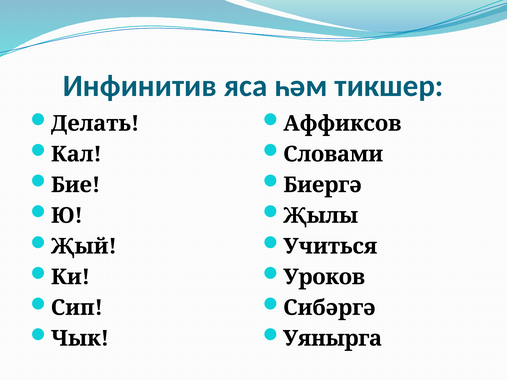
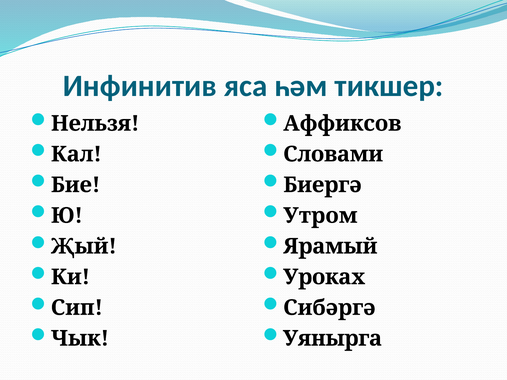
Делать: Делать -> Нельзя
Җылы: Җылы -> Утром
Учиться: Учиться -> Ярамый
Уроков: Уроков -> Уроках
